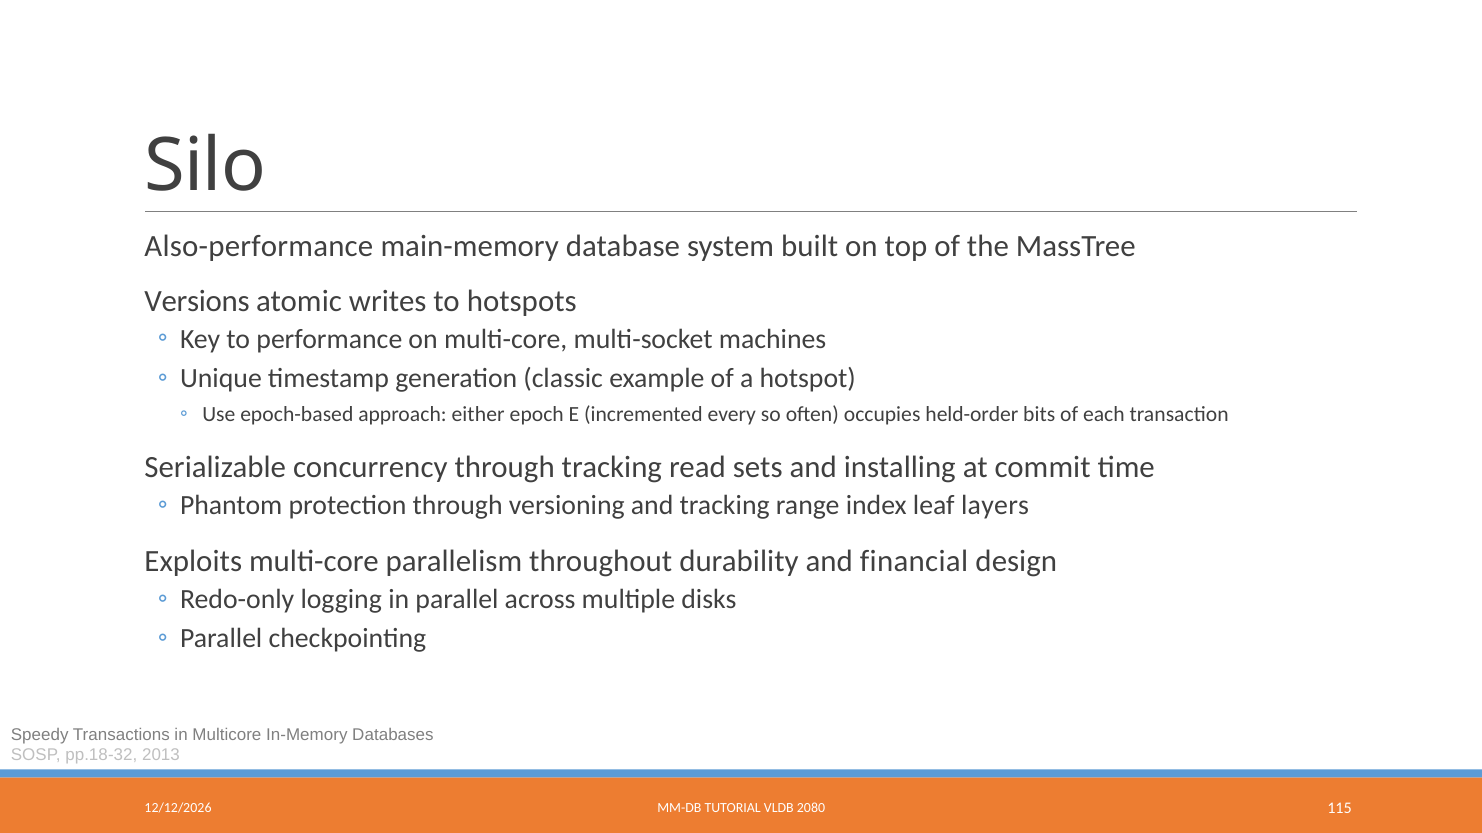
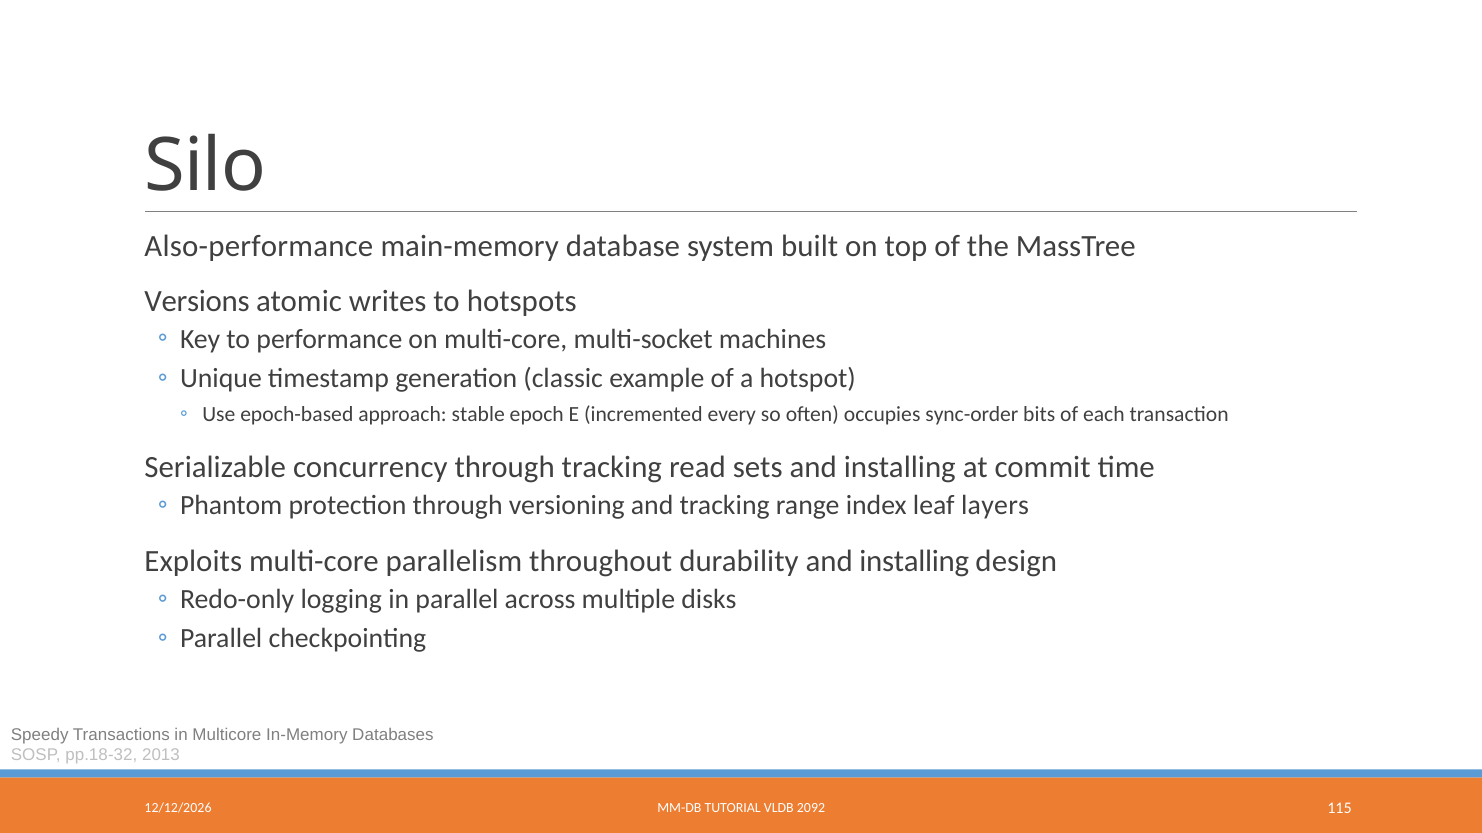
either: either -> stable
held-order: held-order -> sync-order
durability and financial: financial -> installing
2080: 2080 -> 2092
